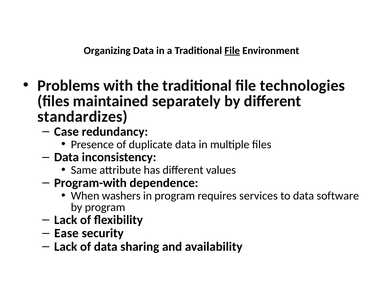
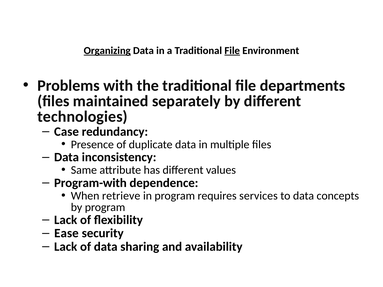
Organizing underline: none -> present
technologies: technologies -> departments
standardizes: standardizes -> technologies
washers: washers -> retrieve
software: software -> concepts
